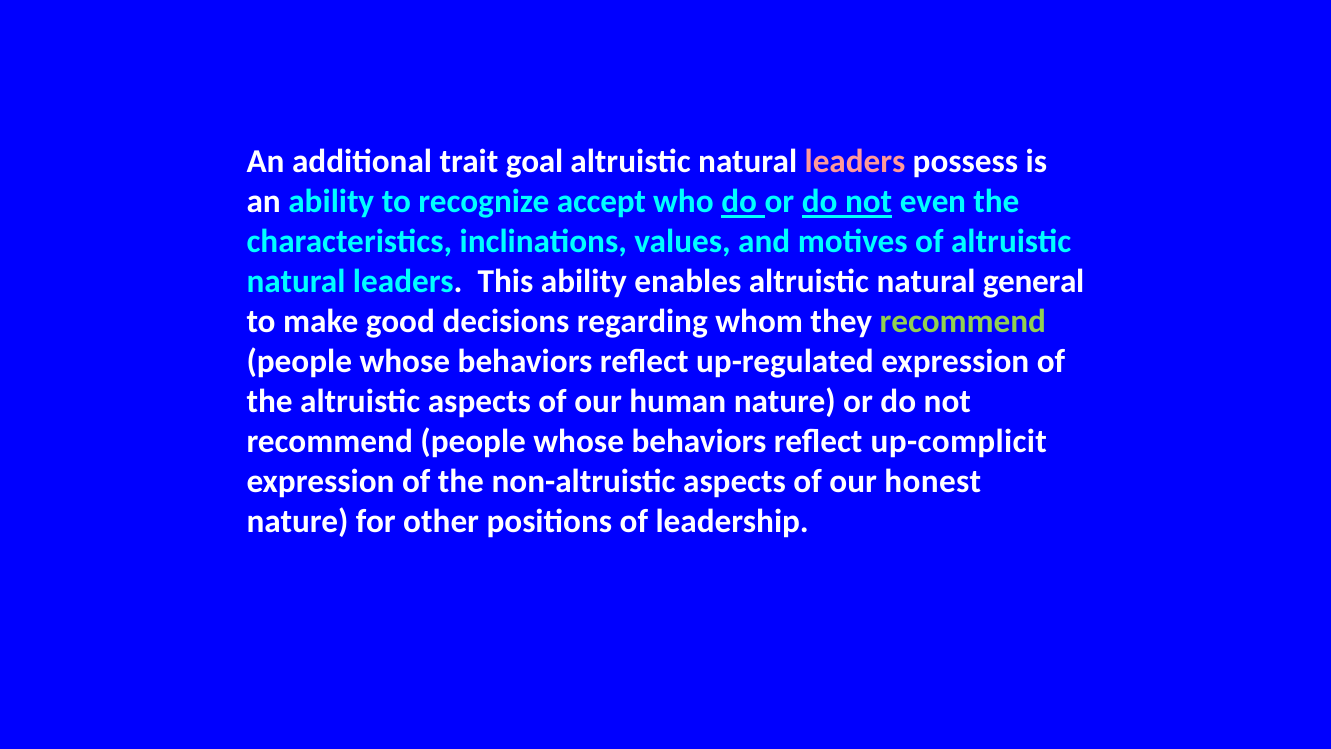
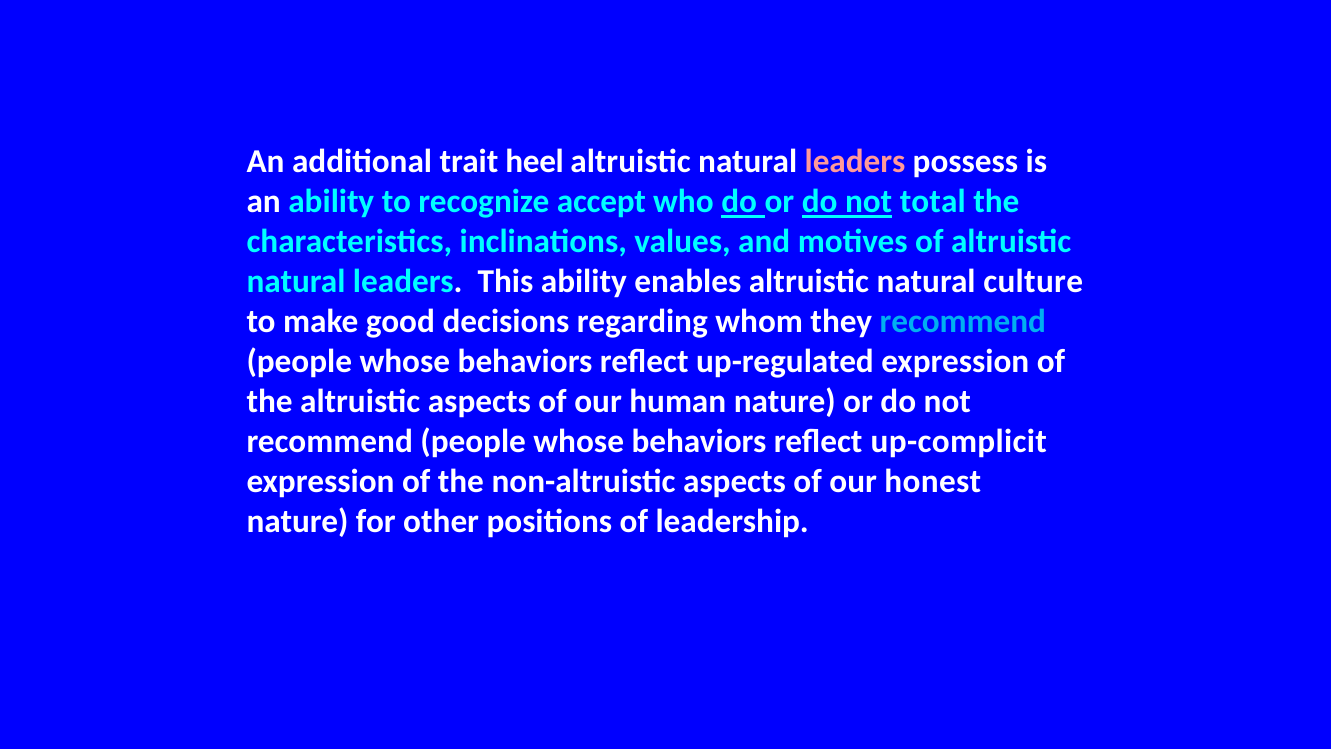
goal: goal -> heel
even: even -> total
general: general -> culture
recommend at (963, 322) colour: light green -> light blue
